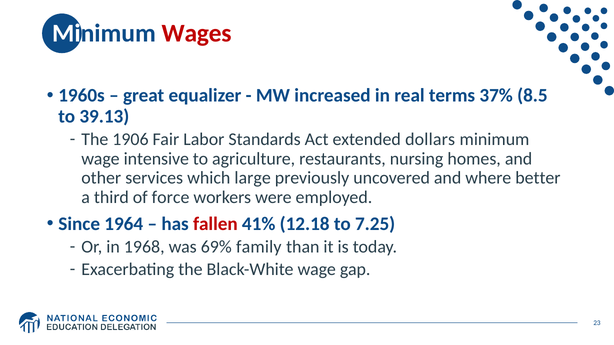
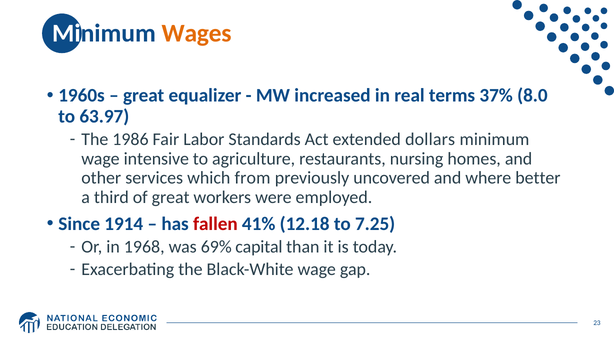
Wages colour: red -> orange
8.5: 8.5 -> 8.0
39.13: 39.13 -> 63.97
1906: 1906 -> 1986
large: large -> from
of force: force -> great
1964: 1964 -> 1914
family: family -> capital
